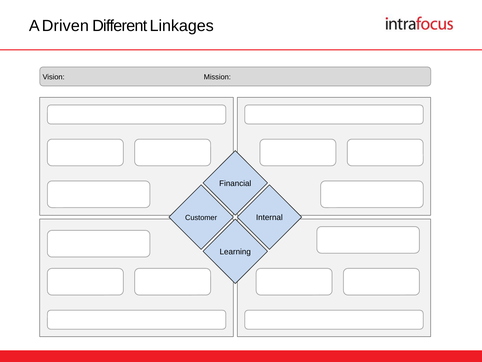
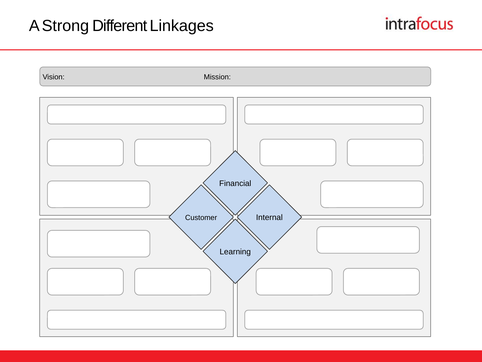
Driven: Driven -> Strong
